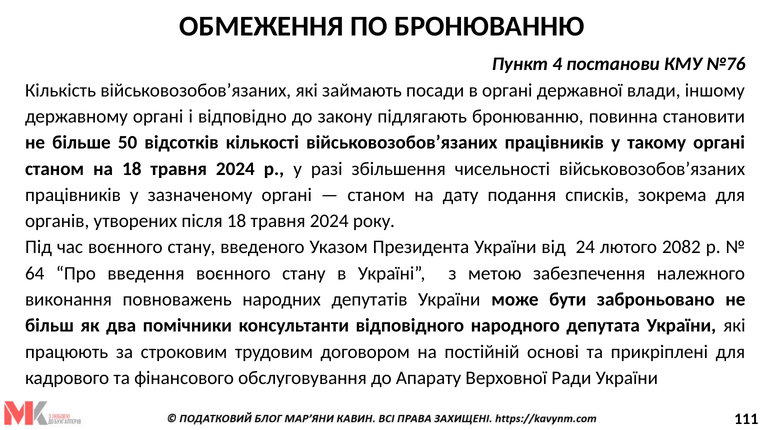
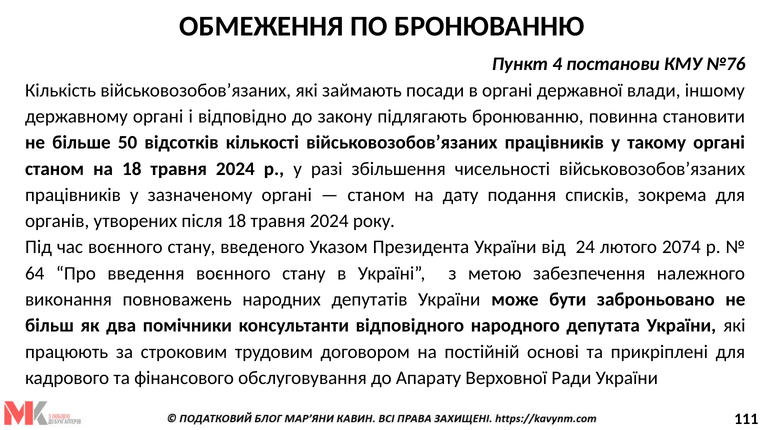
2082: 2082 -> 2074
